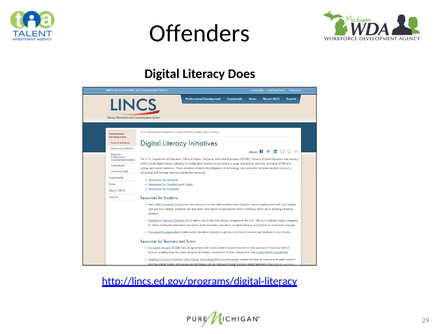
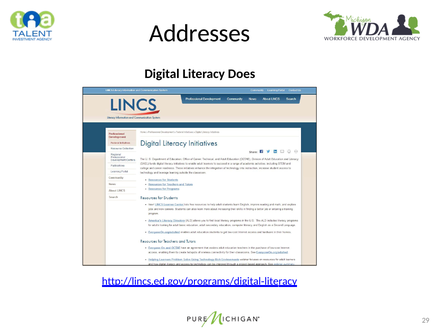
Offenders: Offenders -> Addresses
